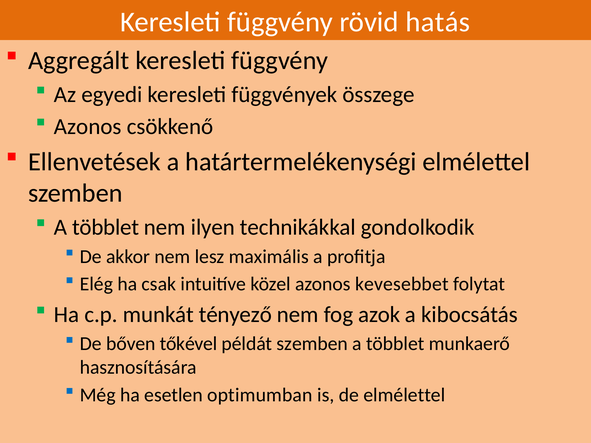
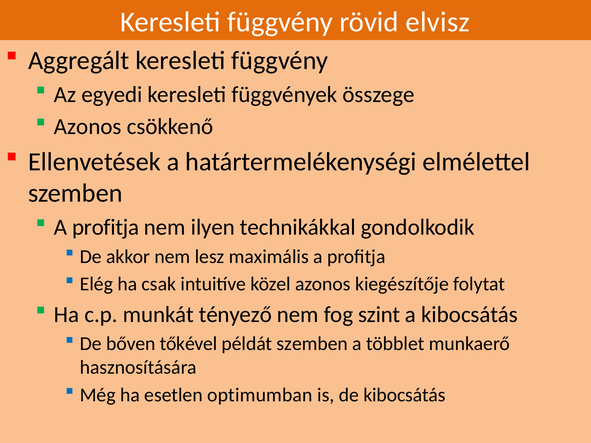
hatás: hatás -> elvisz
többlet at (106, 227): többlet -> profitja
kevesebbet: kevesebbet -> kiegészítője
azok: azok -> szint
de elmélettel: elmélettel -> kibocsátás
